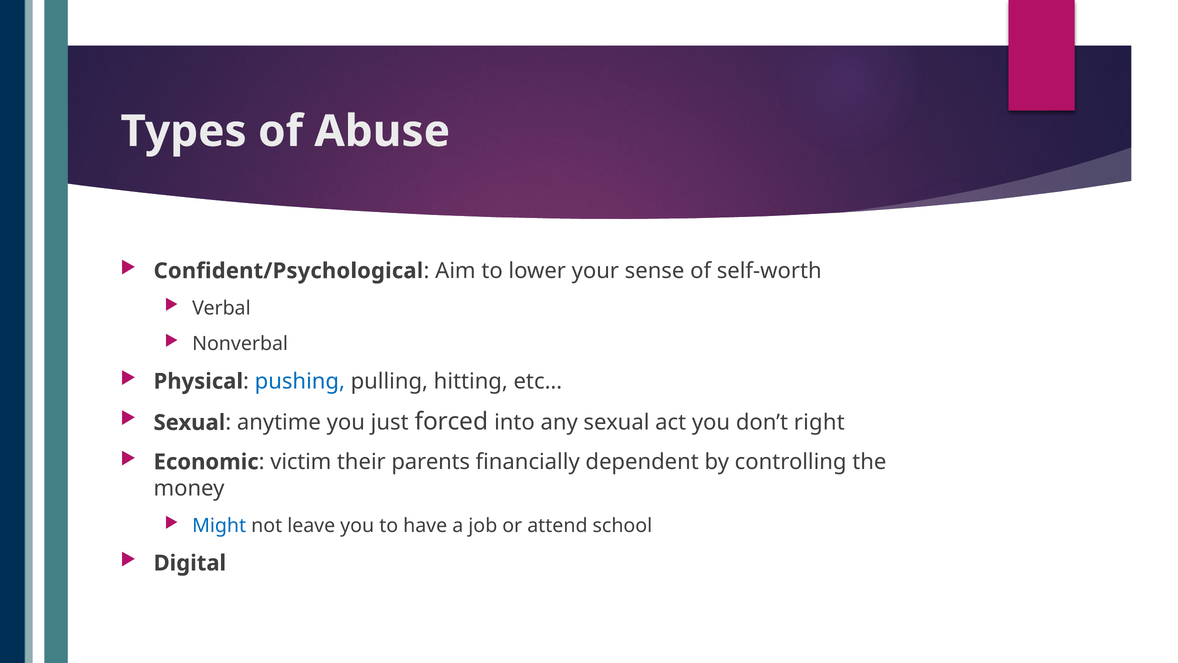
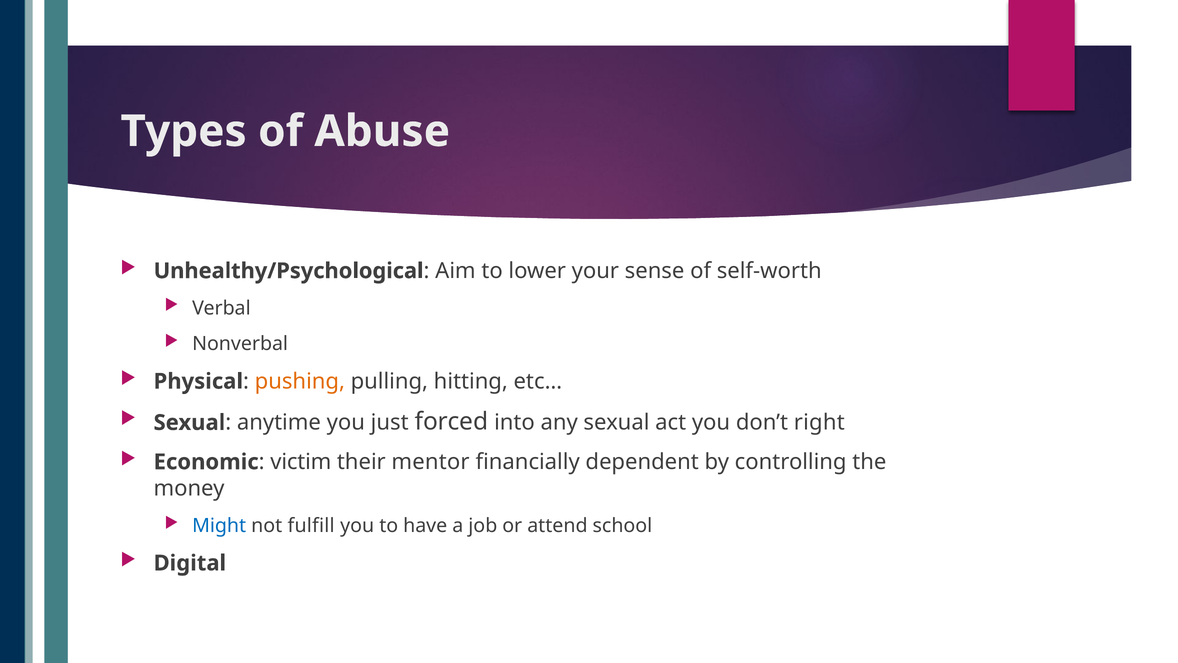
Confident/Psychological: Confident/Psychological -> Unhealthy/Psychological
pushing colour: blue -> orange
parents: parents -> mentor
leave: leave -> fulfill
